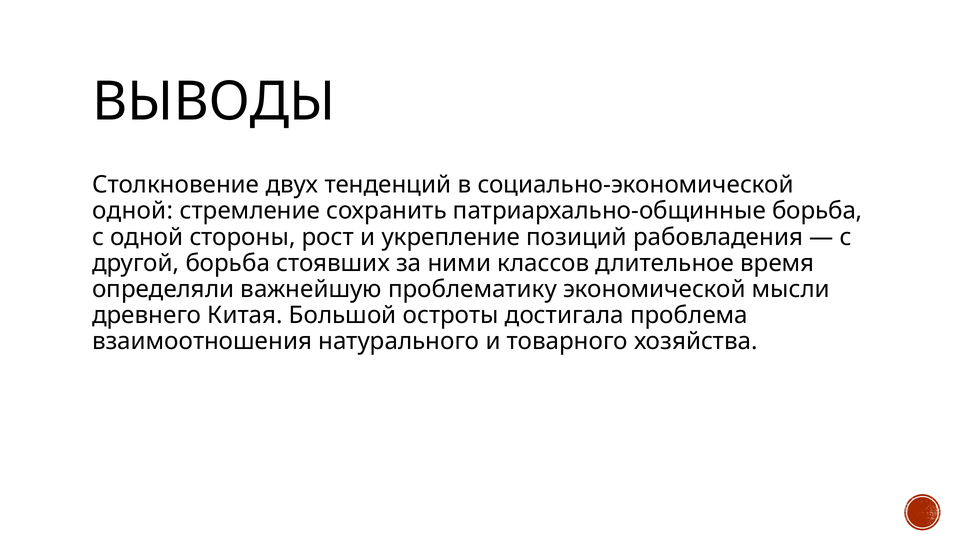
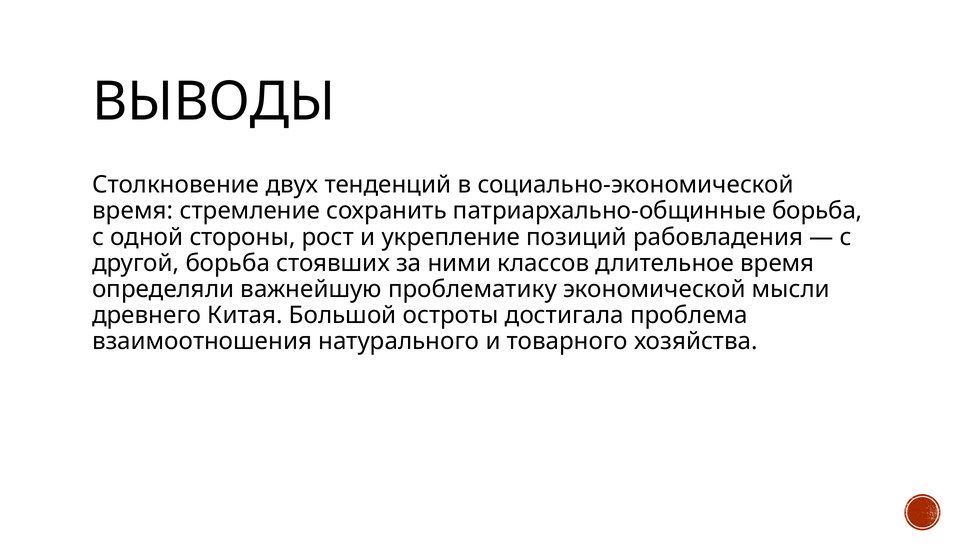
одной at (133, 211): одной -> время
